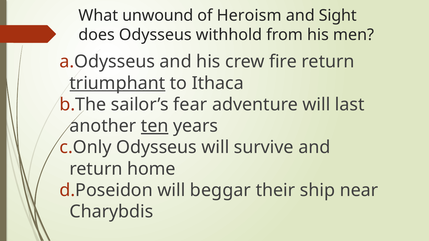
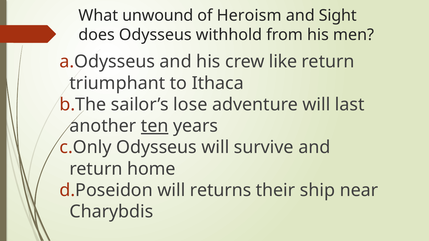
fire: fire -> like
triumphant underline: present -> none
fear: fear -> lose
beggar: beggar -> returns
